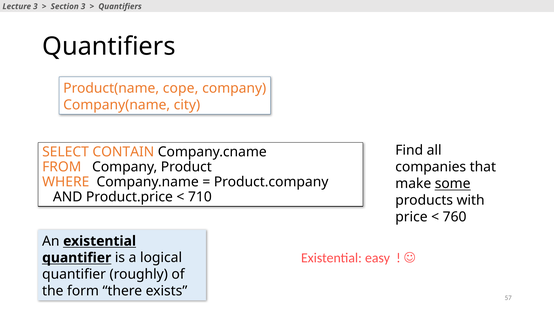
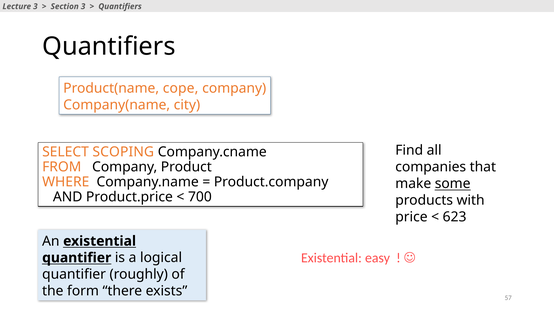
CONTAIN: CONTAIN -> SCOPING
710: 710 -> 700
760: 760 -> 623
